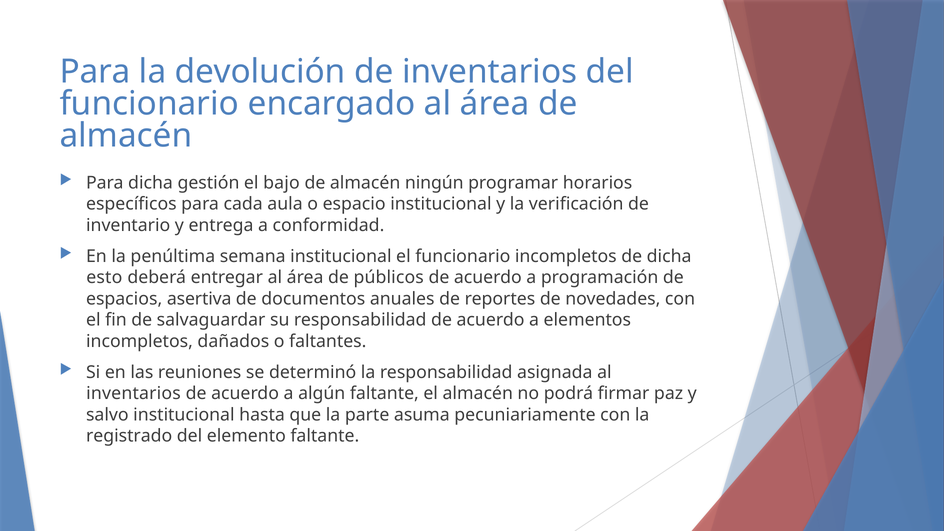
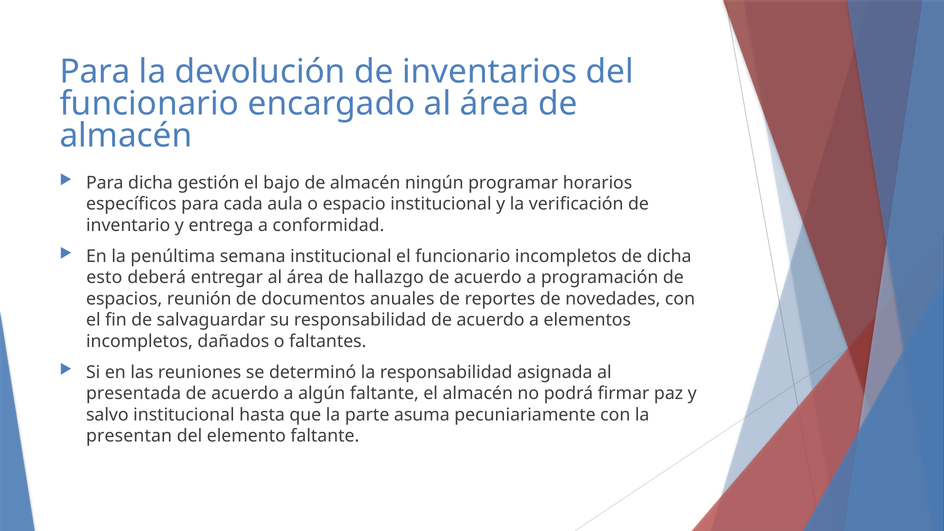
públicos: públicos -> hallazgo
asertiva: asertiva -> reunión
inventarios at (133, 394): inventarios -> presentada
registrado: registrado -> presentan
